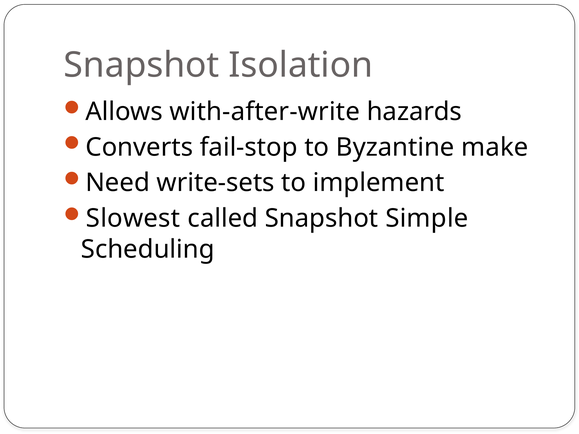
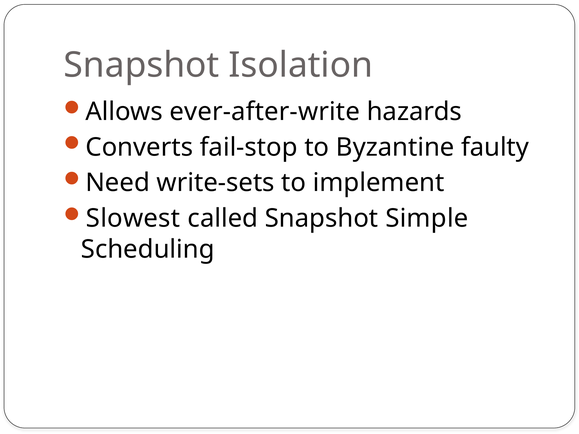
with-after-write: with-after-write -> ever-after-write
make: make -> faulty
